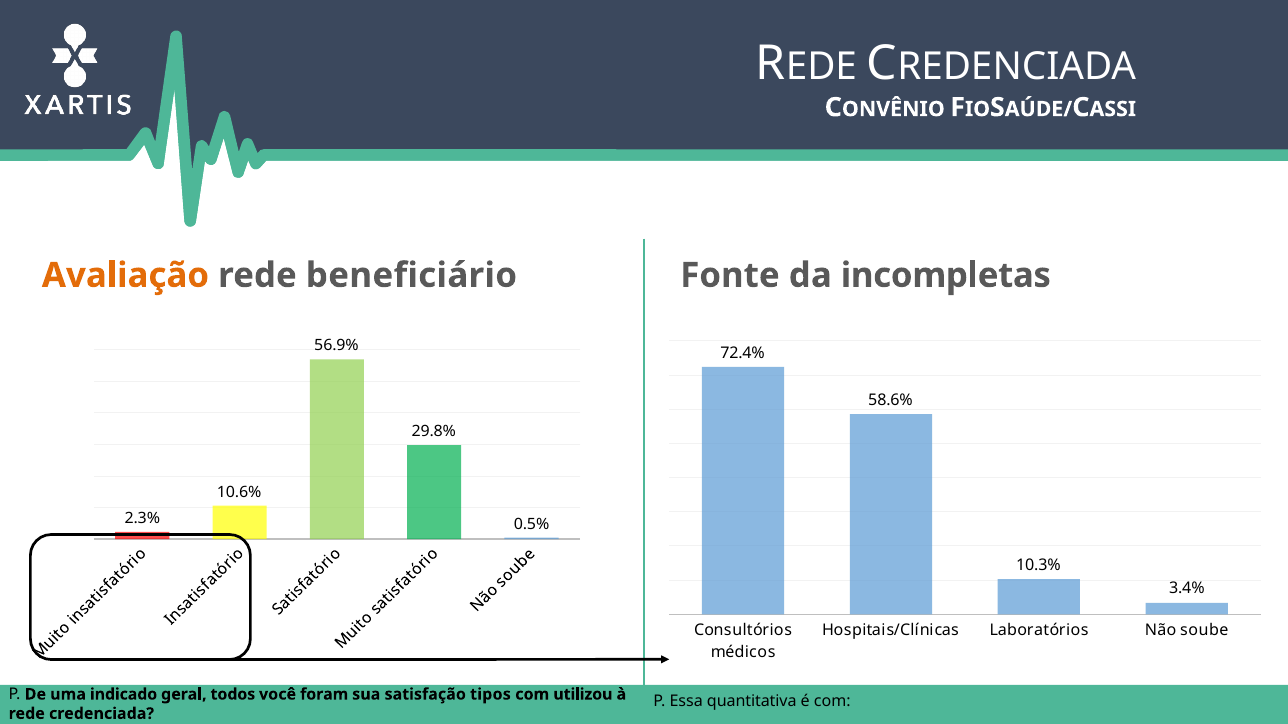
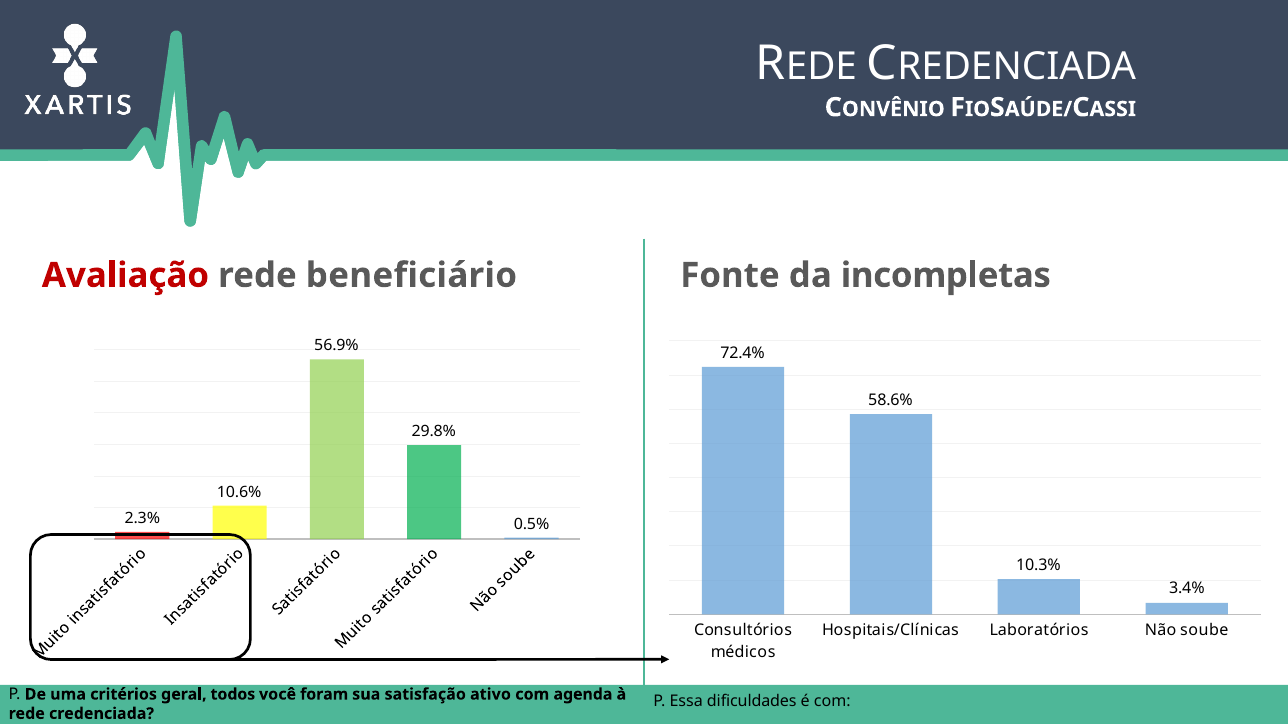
Avaliação colour: orange -> red
indicado: indicado -> critérios
tipos: tipos -> ativo
utilizou: utilizou -> agenda
quantitativa: quantitativa -> dificuldades
